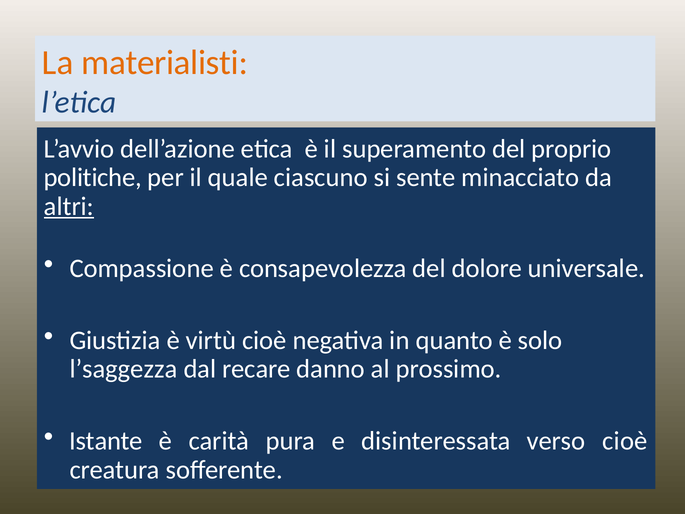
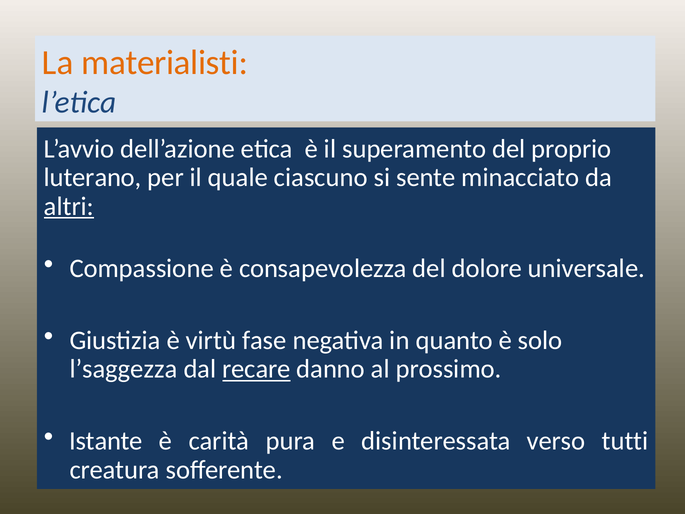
politiche: politiche -> luterano
virtù cioè: cioè -> fase
recare underline: none -> present
verso cioè: cioè -> tutti
